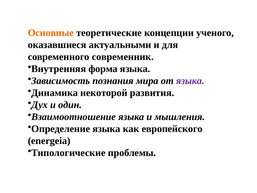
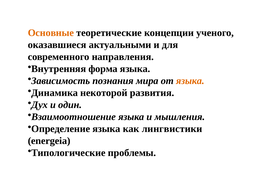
современник: современник -> направления
языка at (190, 81) colour: purple -> orange
европейского: европейского -> лингвистики
